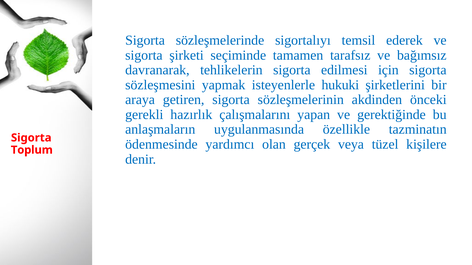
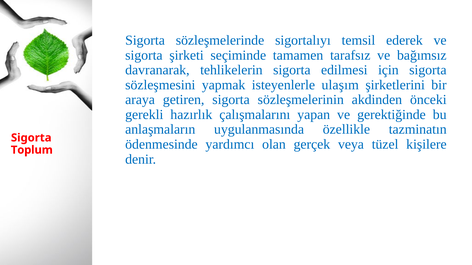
hukuki: hukuki -> ulaşım
